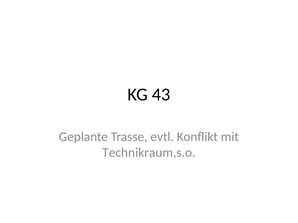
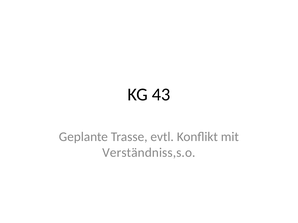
Technikraum,s.o: Technikraum,s.o -> Verständniss,s.o
